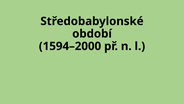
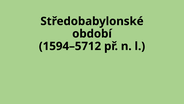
1594–2000: 1594–2000 -> 1594–5712
